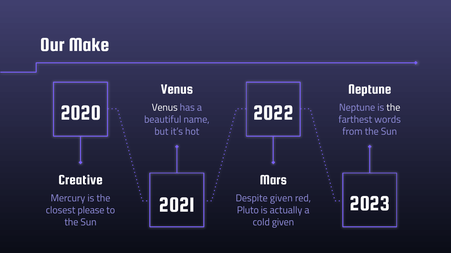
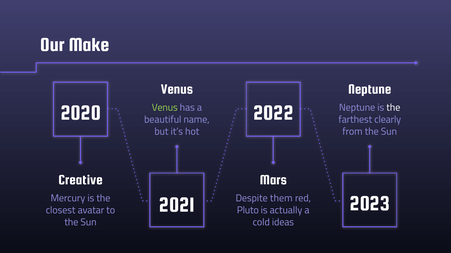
Venus at (165, 108) colour: white -> light green
words: words -> clearly
given at (281, 199): given -> them
please: please -> avatar
cold given: given -> ideas
